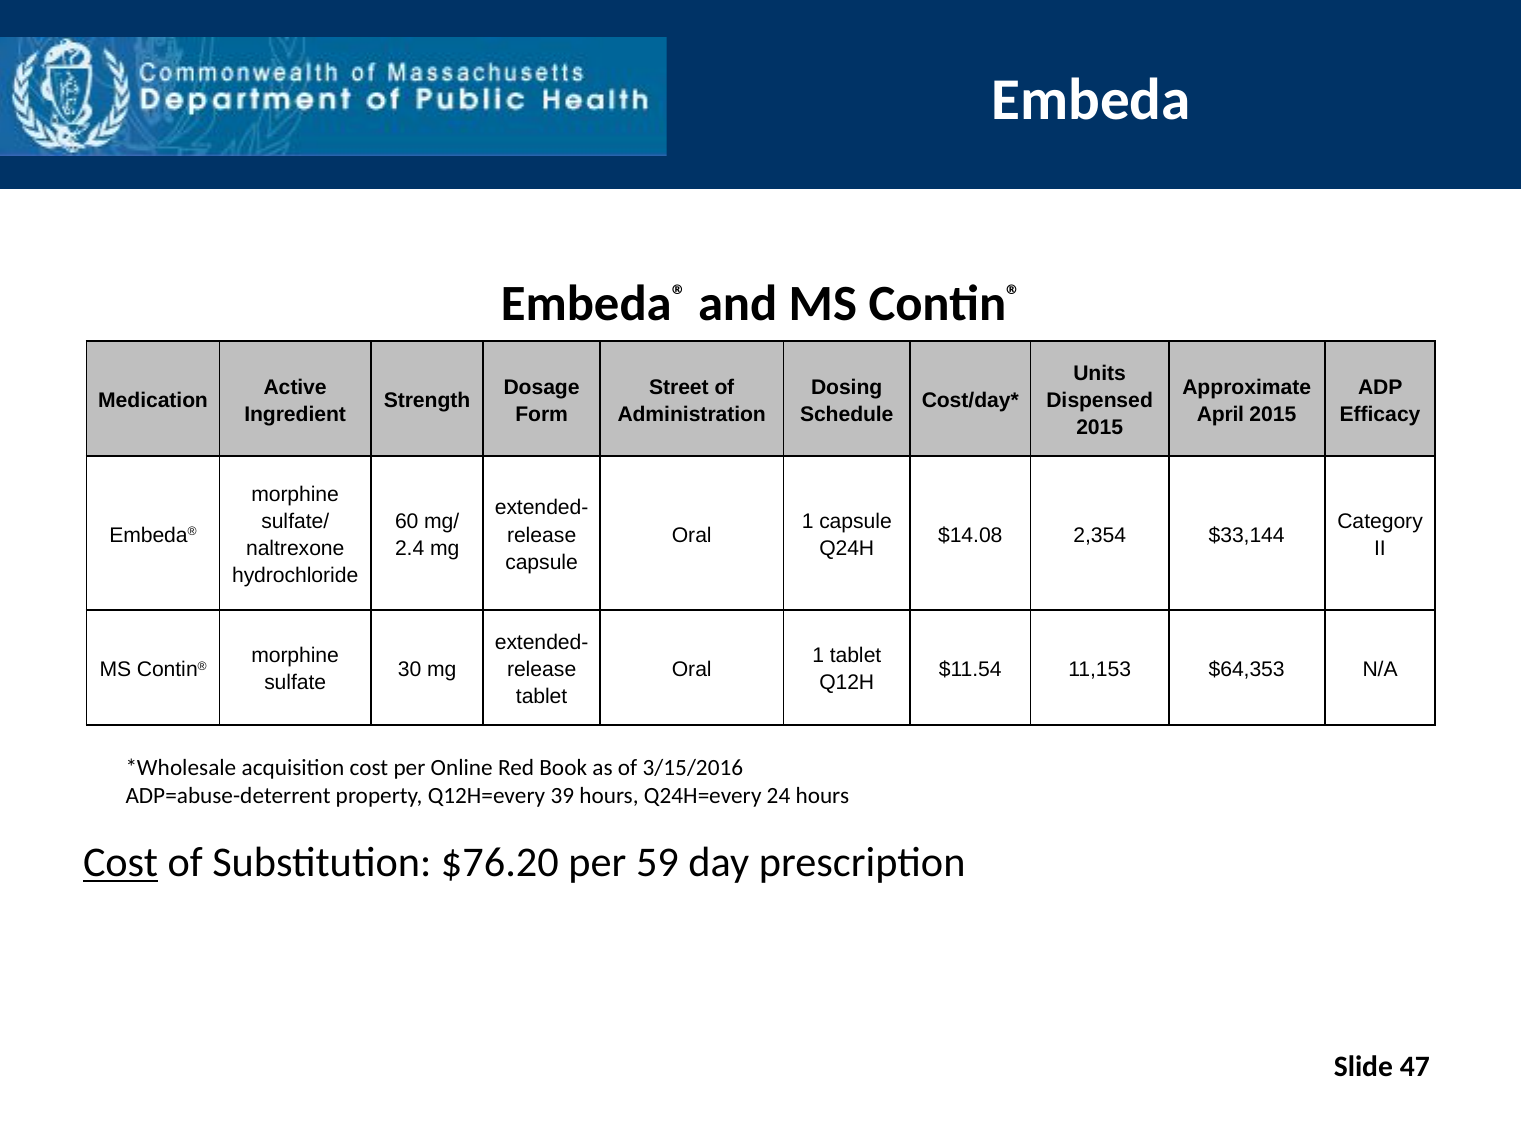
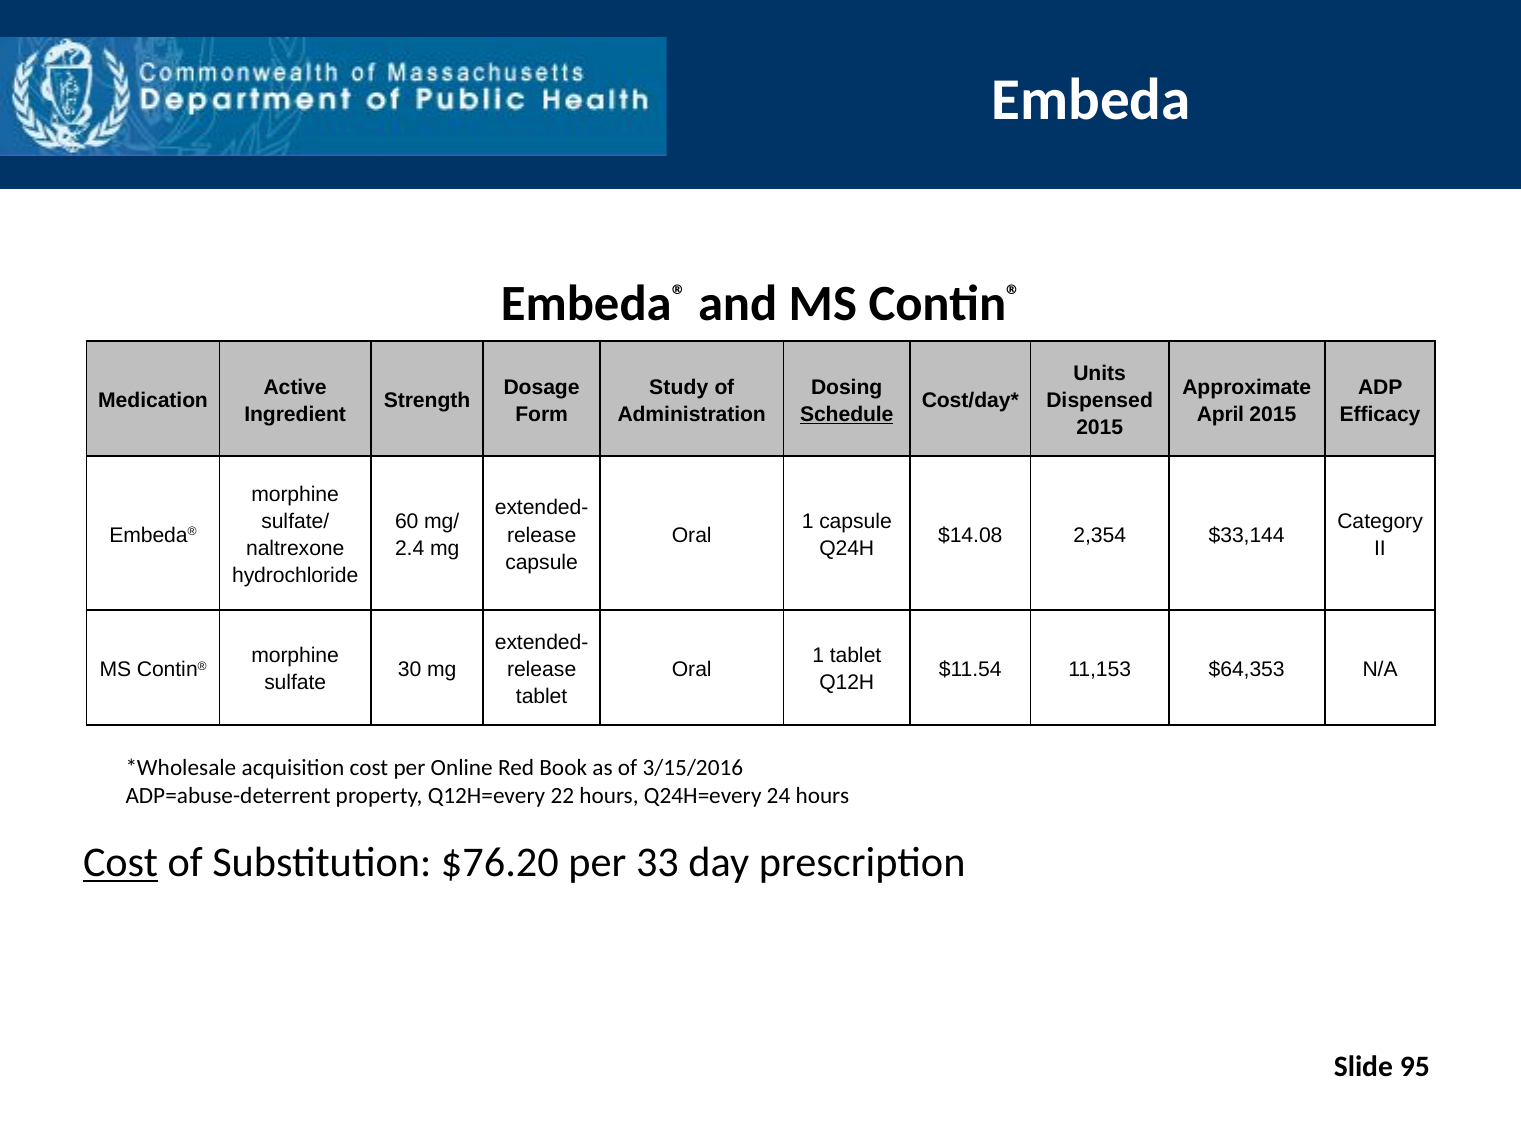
Street: Street -> Study
Schedule underline: none -> present
39: 39 -> 22
59: 59 -> 33
47: 47 -> 95
